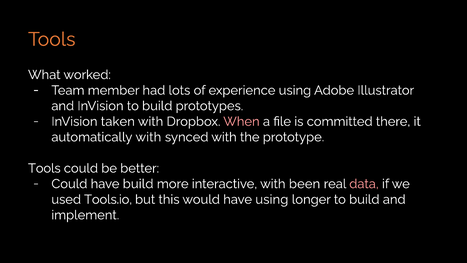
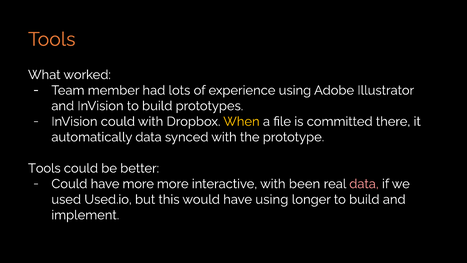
InVision taken: taken -> could
When colour: pink -> yellow
automatically with: with -> data
have build: build -> more
Tools.io: Tools.io -> Used.io
